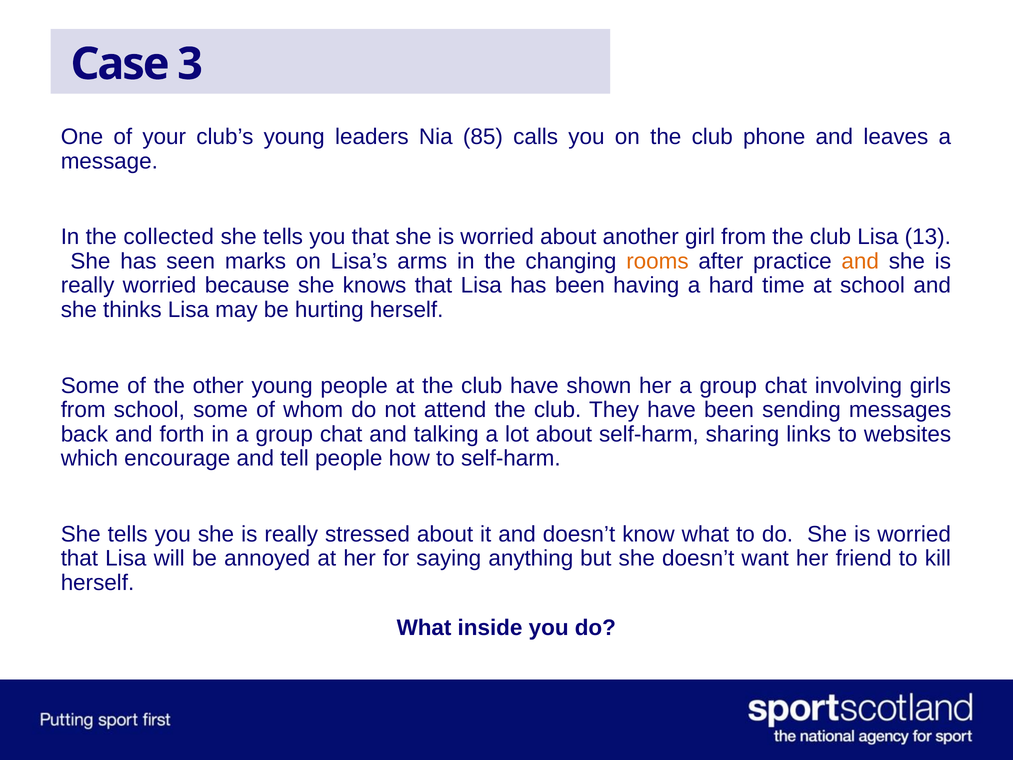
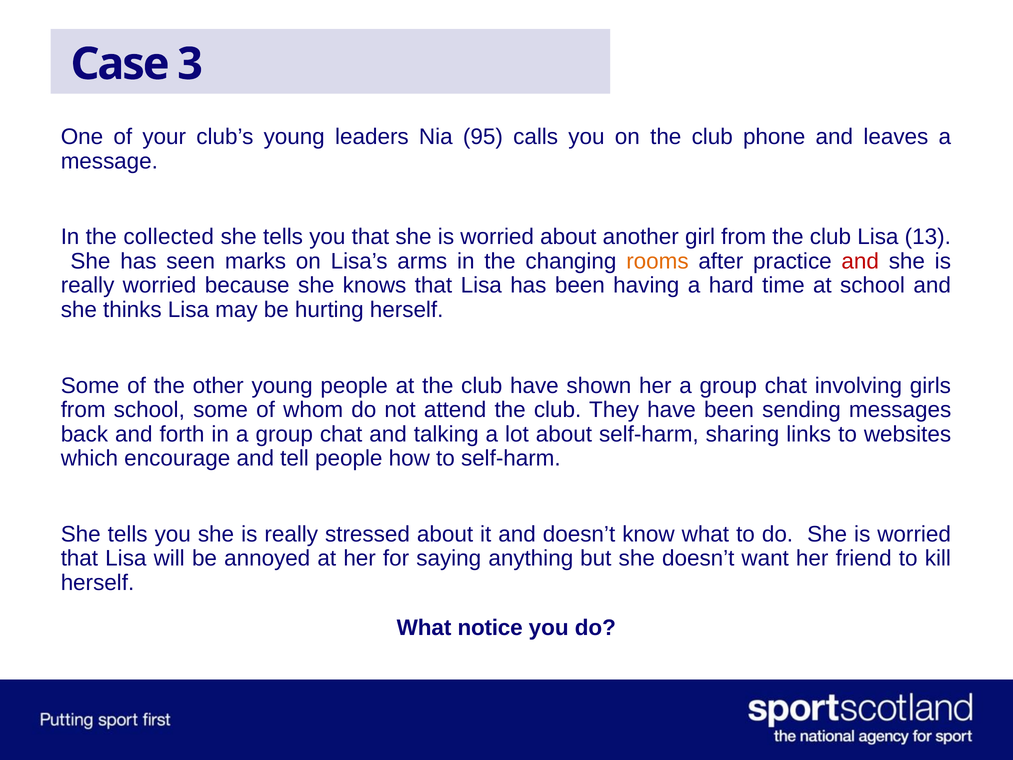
85: 85 -> 95
and at (860, 261) colour: orange -> red
inside: inside -> notice
